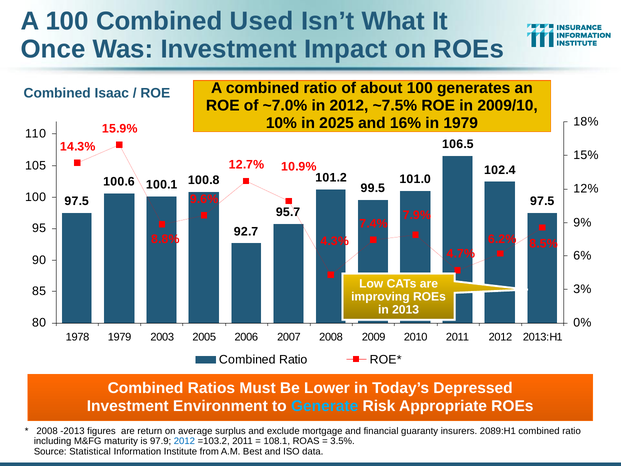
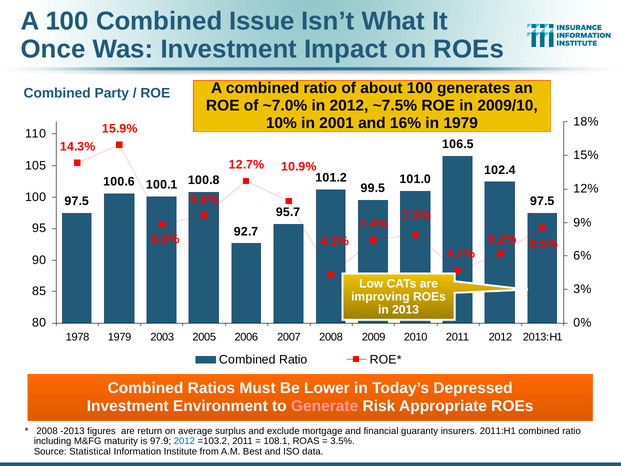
Used: Used -> Issue
Isaac: Isaac -> Party
2025: 2025 -> 2001
Generate colour: light blue -> pink
2089:H1: 2089:H1 -> 2011:H1
